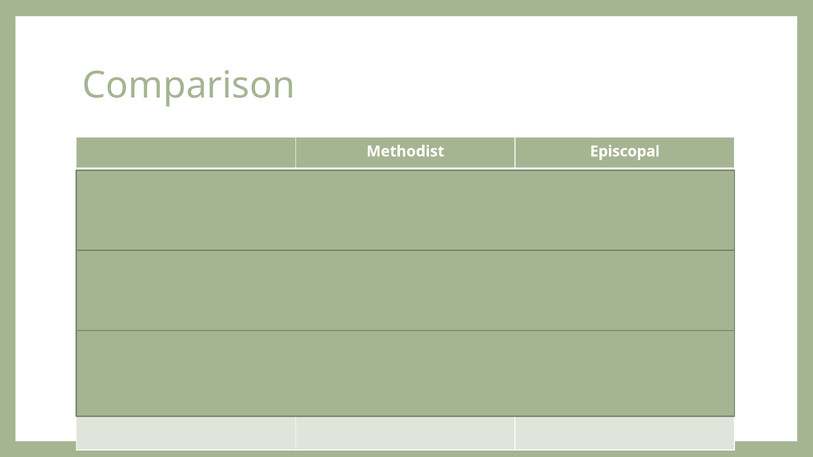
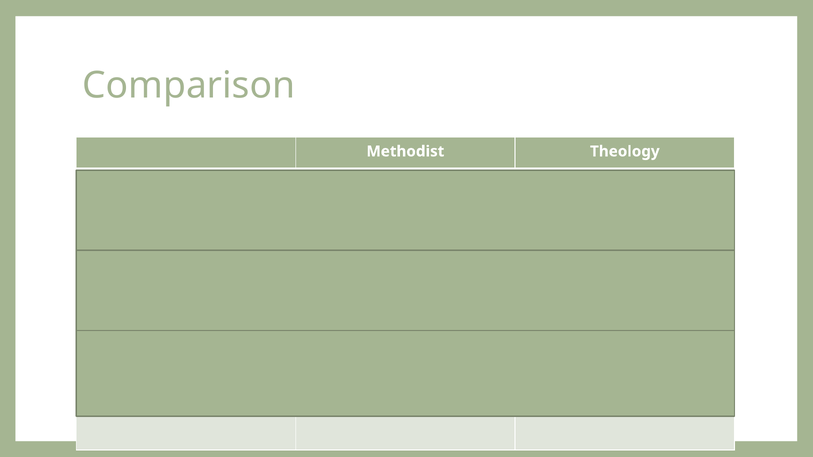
Episcopal: Episcopal -> Theology
